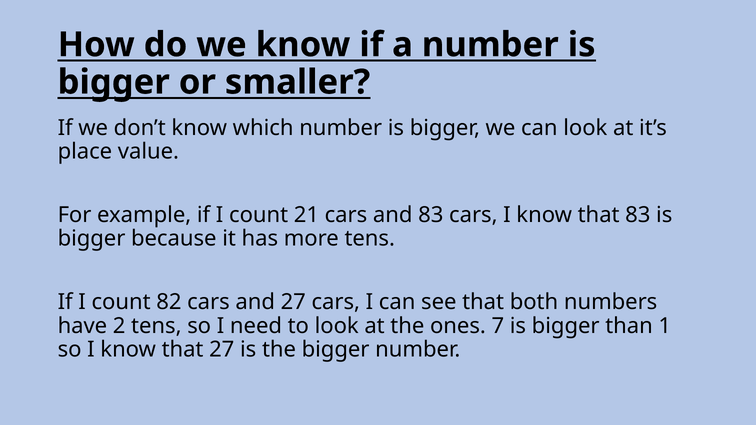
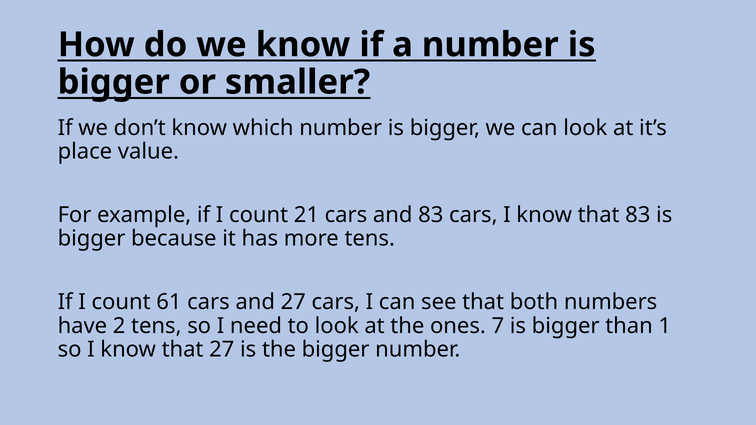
82: 82 -> 61
